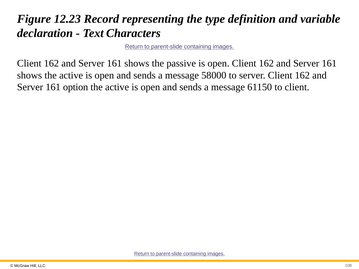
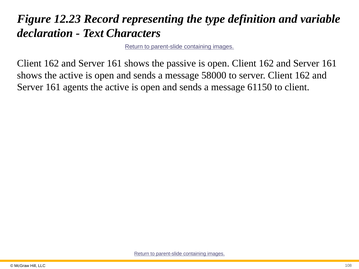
option: option -> agents
